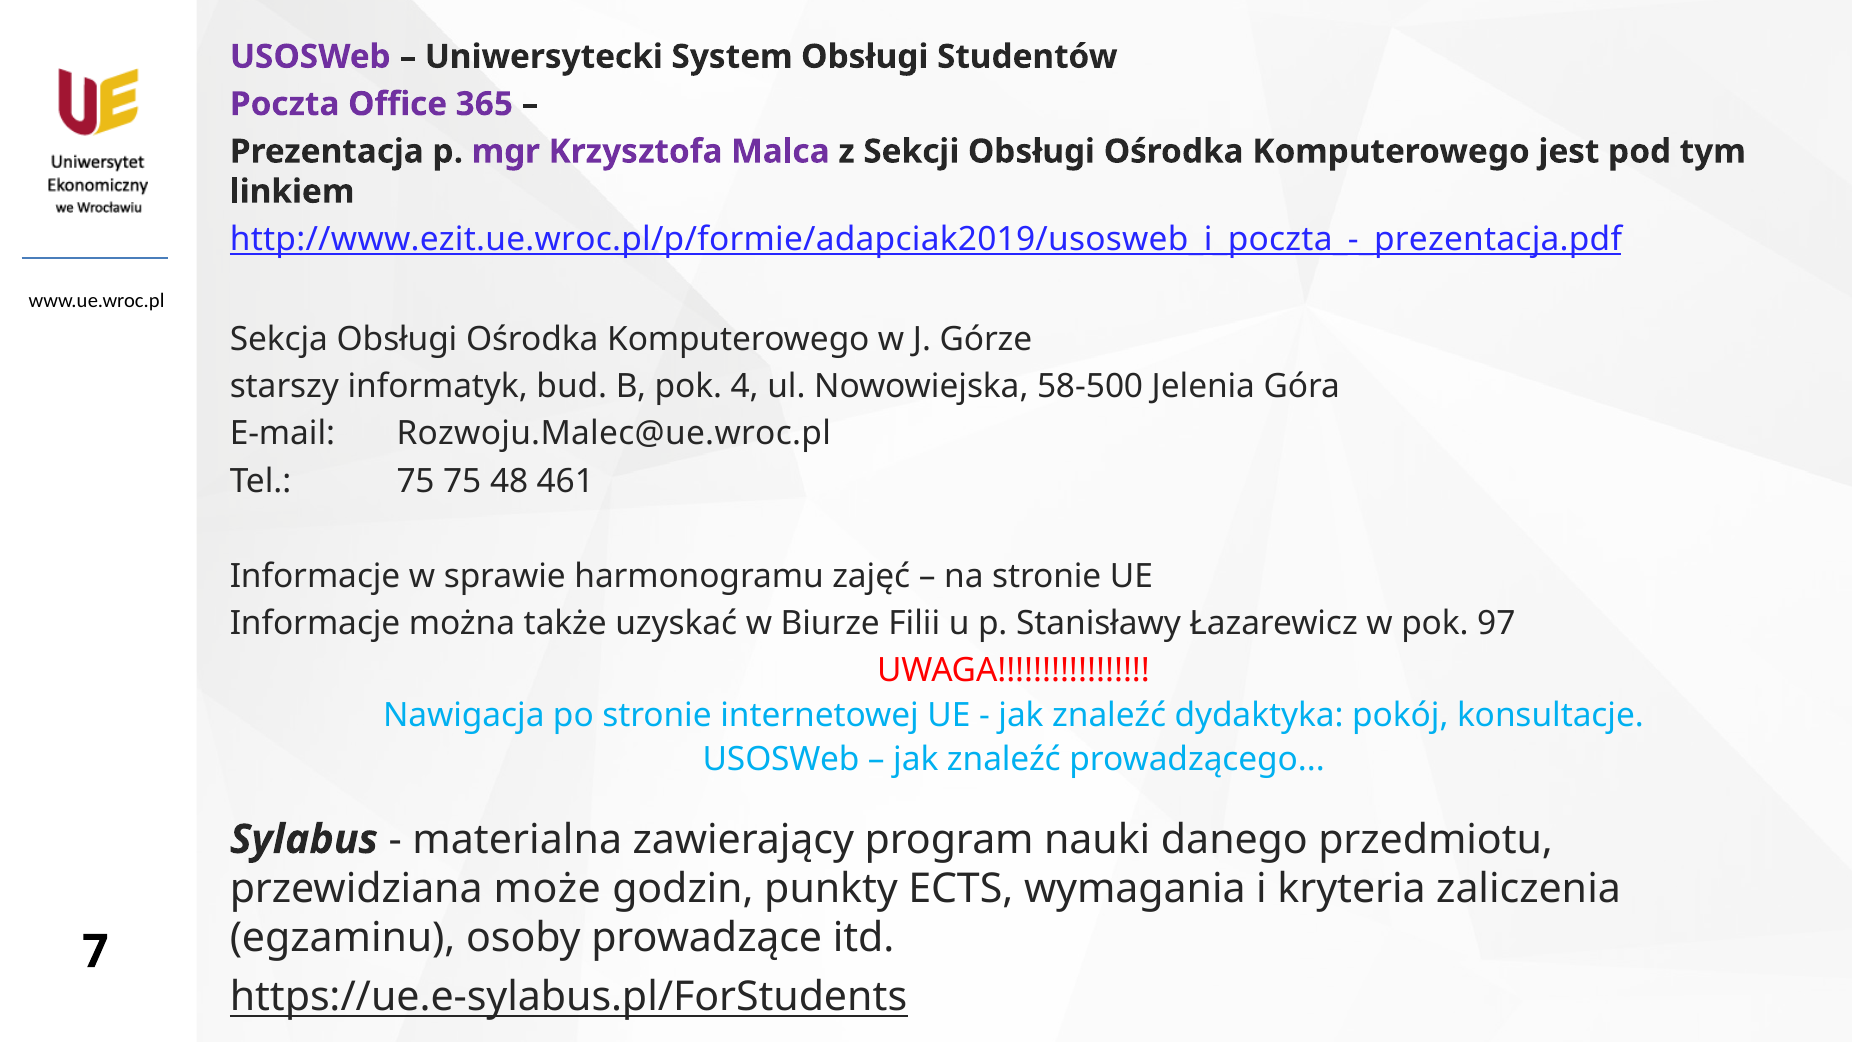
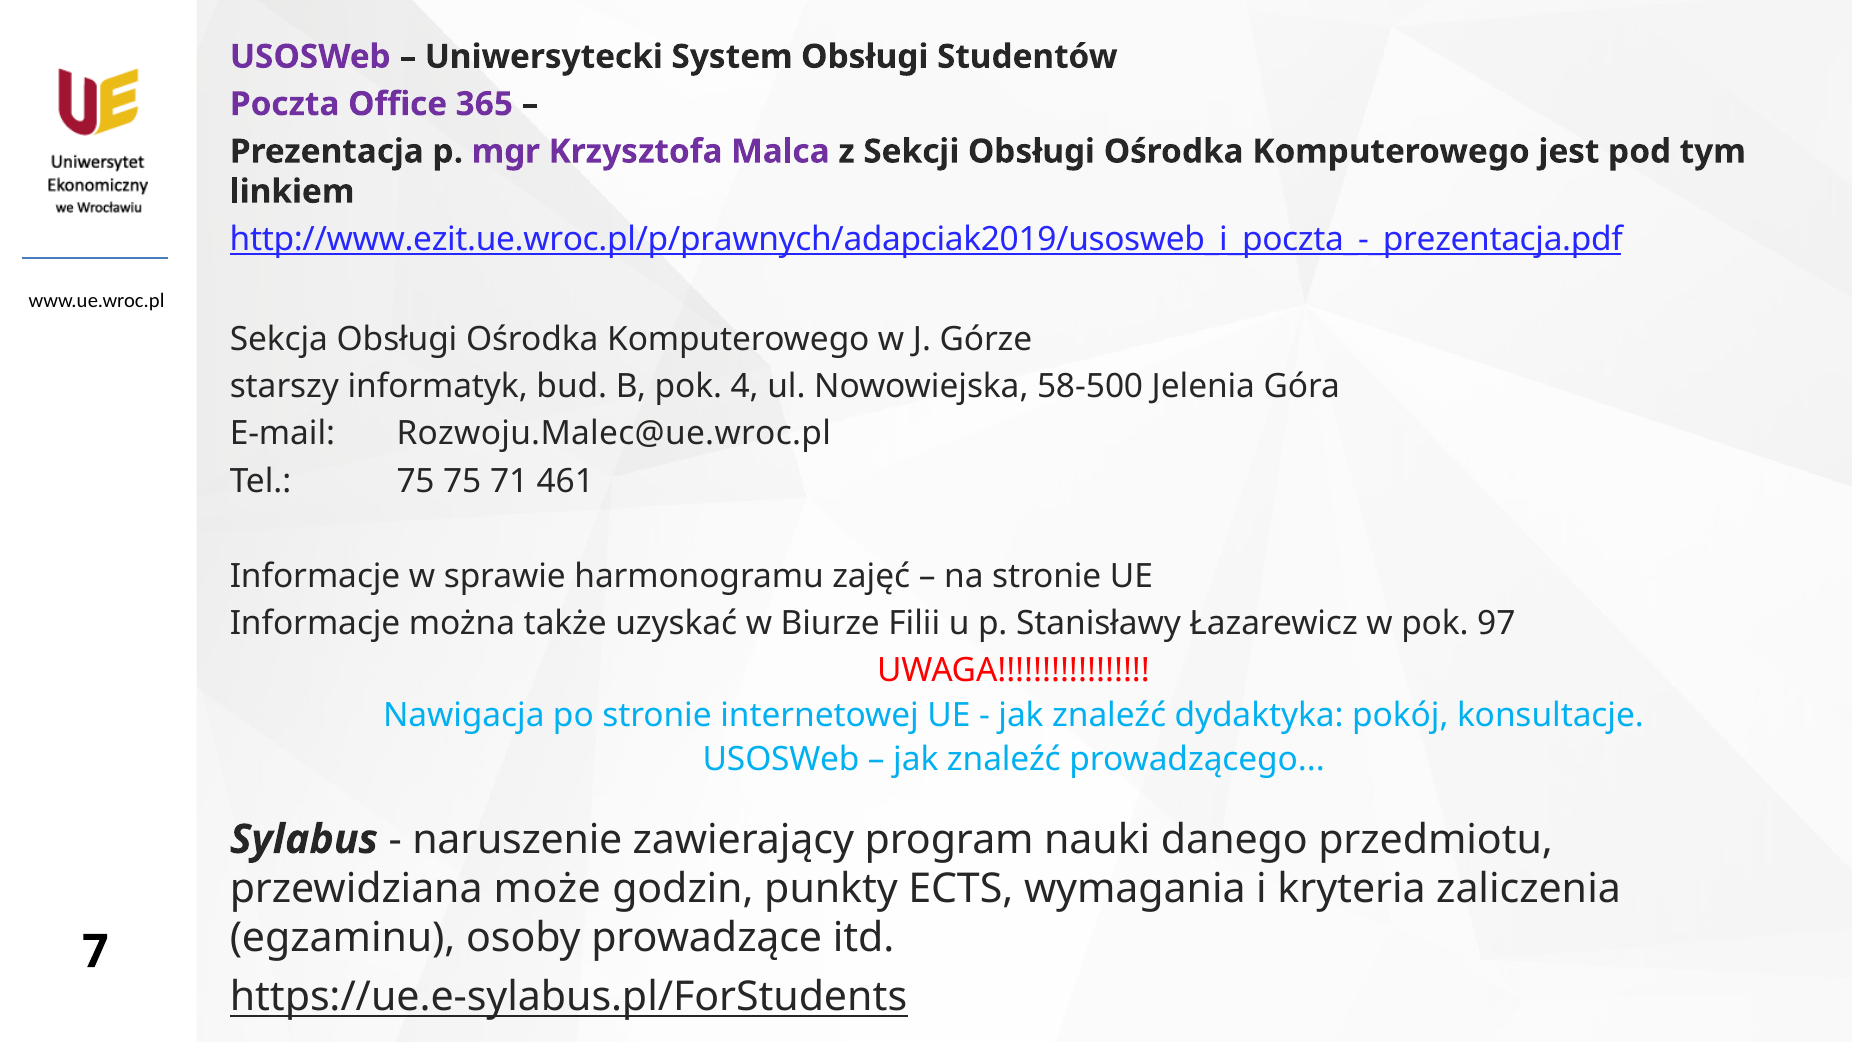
http://www.ezit.ue.wroc.pl/p/formie/adapciak2019/usosweb_i_poczta_-_prezentacja.pdf: http://www.ezit.ue.wroc.pl/p/formie/adapciak2019/usosweb_i_poczta_-_prezentacja.pdf -> http://www.ezit.ue.wroc.pl/p/prawnych/adapciak2019/usosweb_i_poczta_-_prezentacja.pdf
48: 48 -> 71
materialna: materialna -> naruszenie
